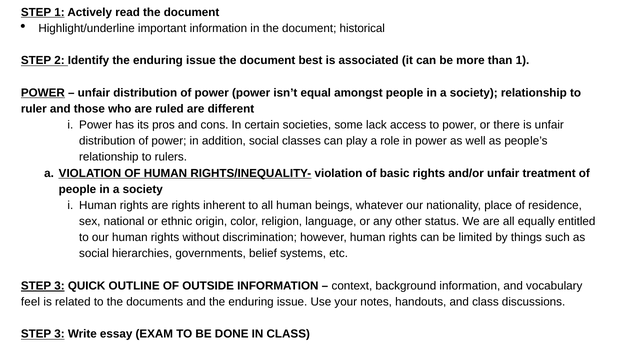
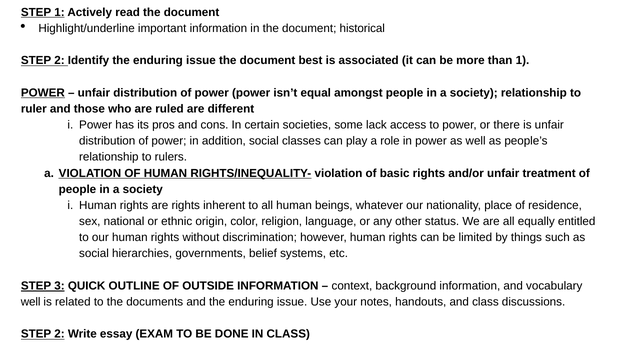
feel at (31, 301): feel -> well
3 at (59, 333): 3 -> 2
